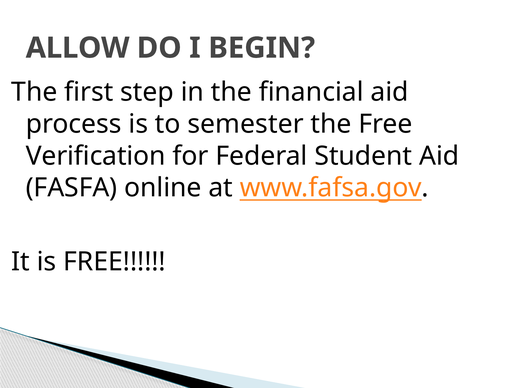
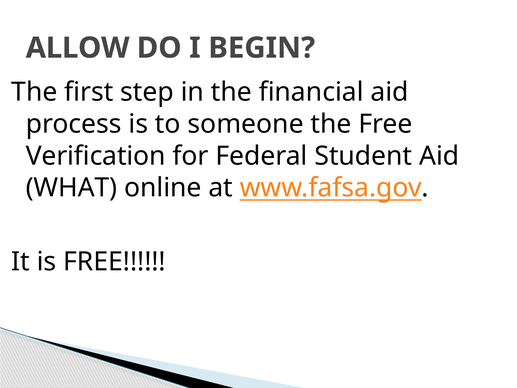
semester: semester -> someone
FASFA: FASFA -> WHAT
